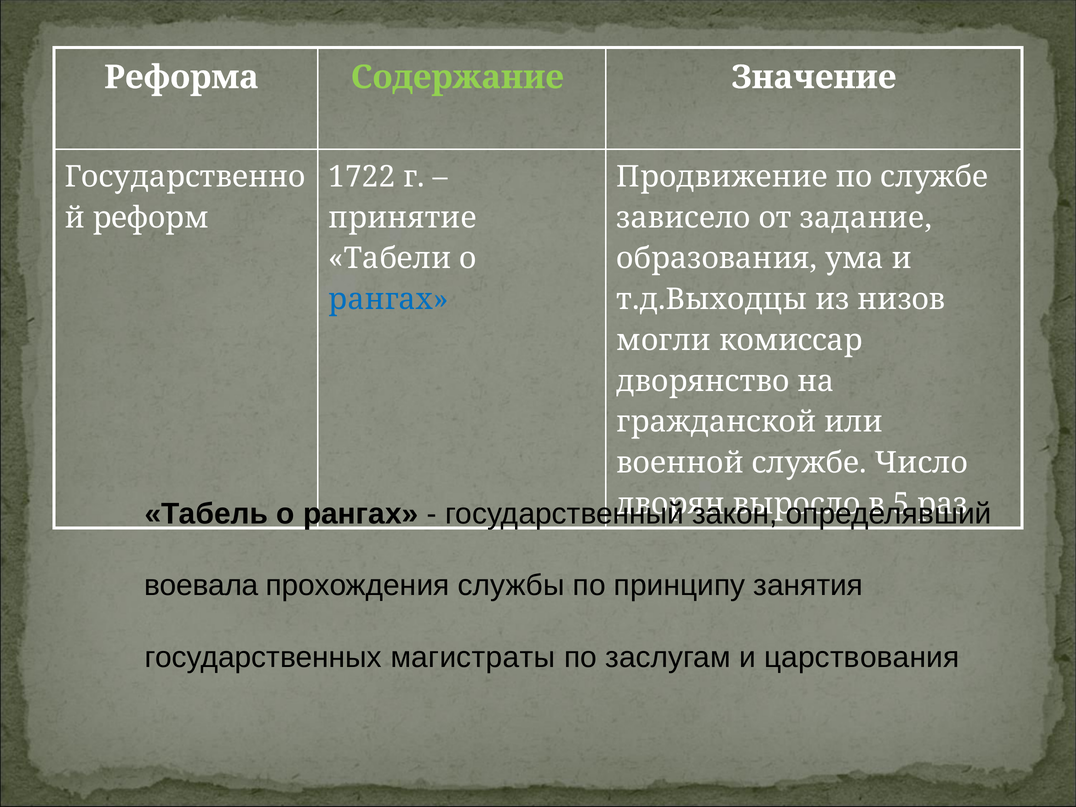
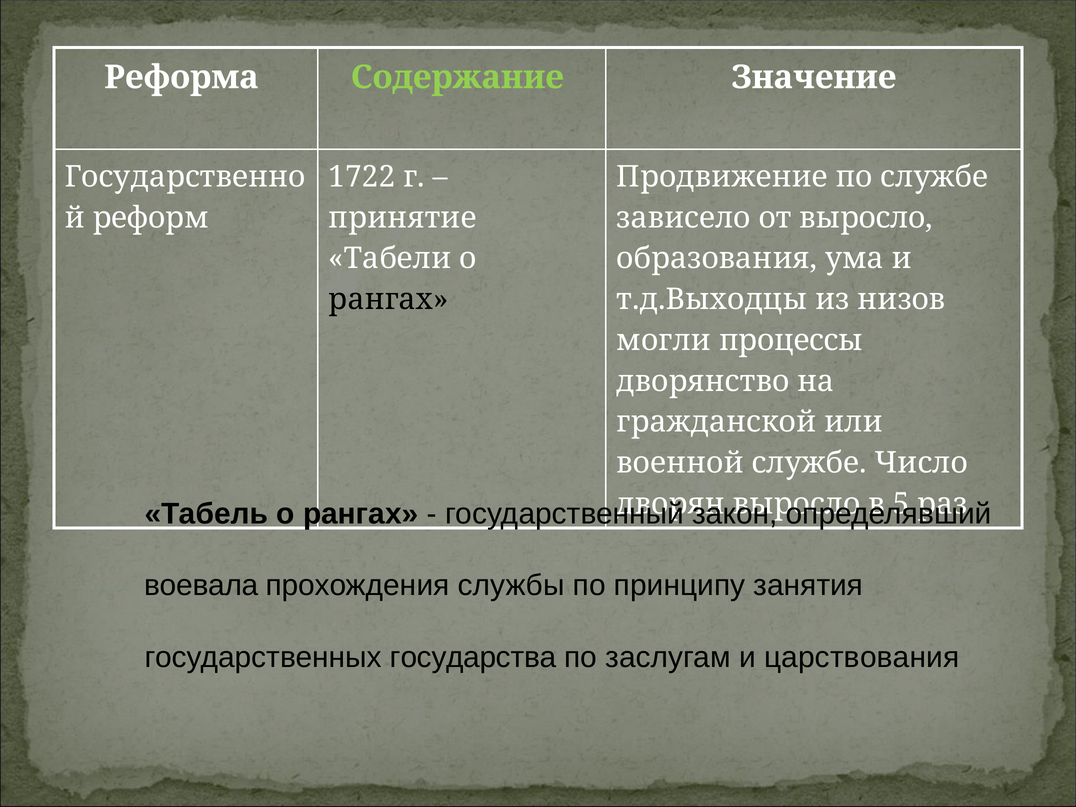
от задание: задание -> выросло
рангах at (388, 299) colour: blue -> black
комиссар: комиссар -> процессы
магистраты: магистраты -> государства
